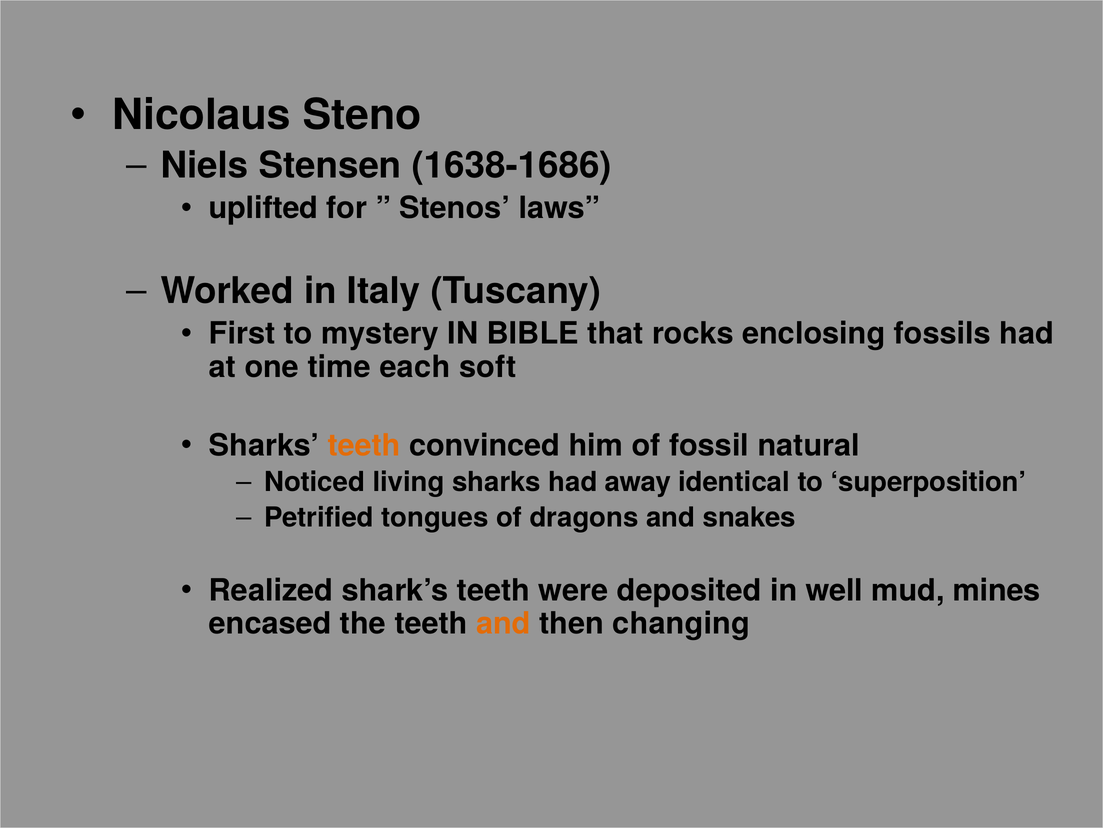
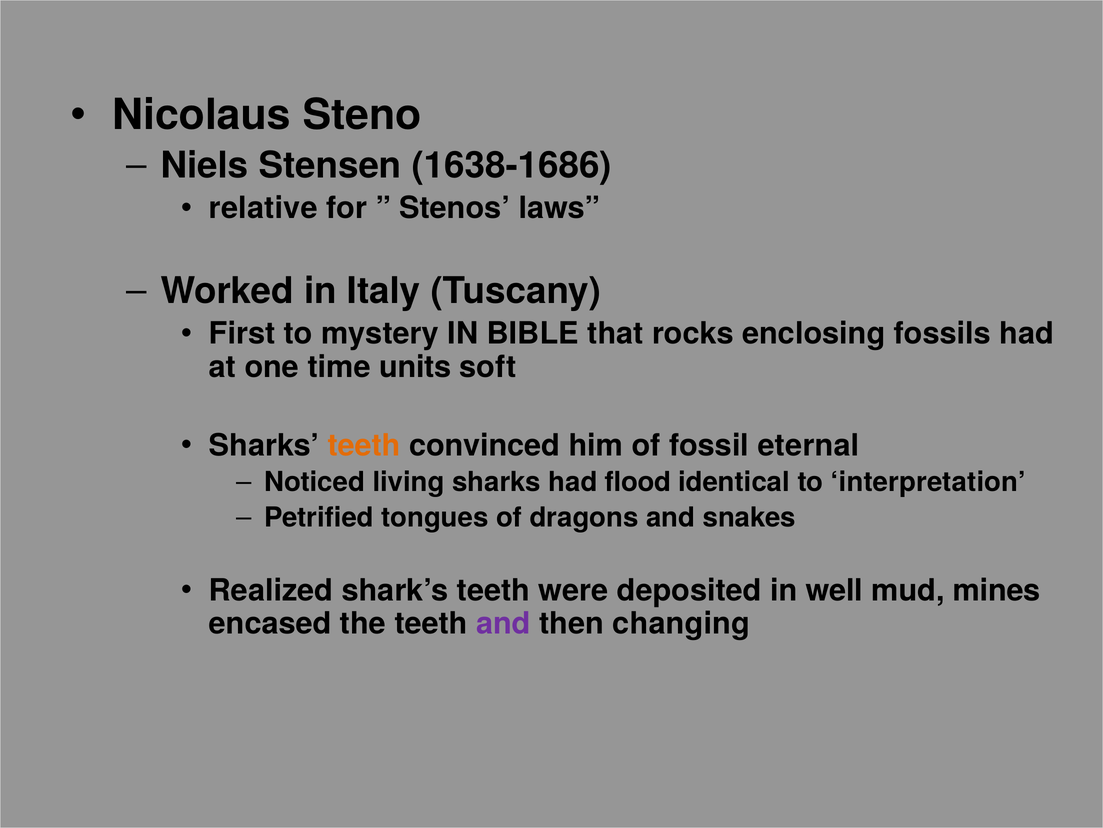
uplifted: uplifted -> relative
each: each -> units
natural: natural -> eternal
away: away -> flood
superposition: superposition -> interpretation
and at (503, 623) colour: orange -> purple
